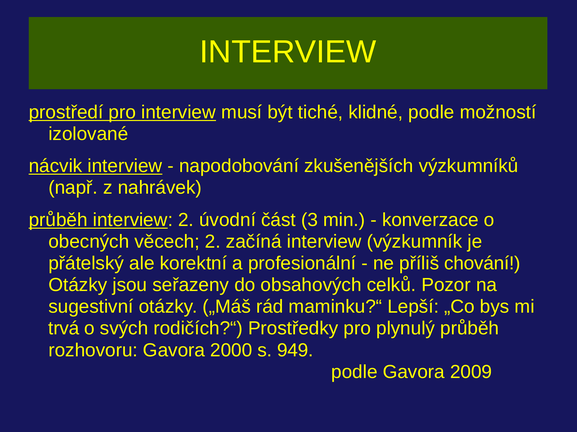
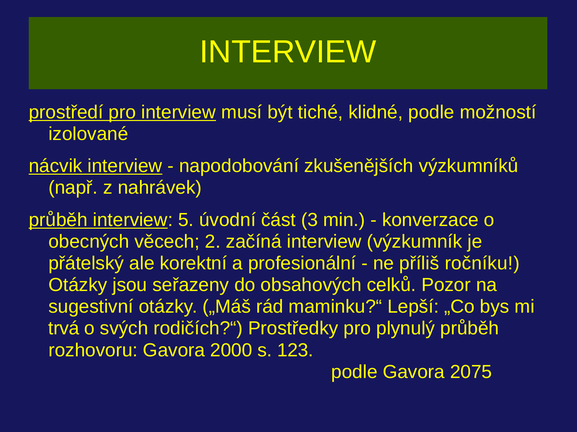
interview 2: 2 -> 5
chování: chování -> ročníku
949: 949 -> 123
2009: 2009 -> 2075
